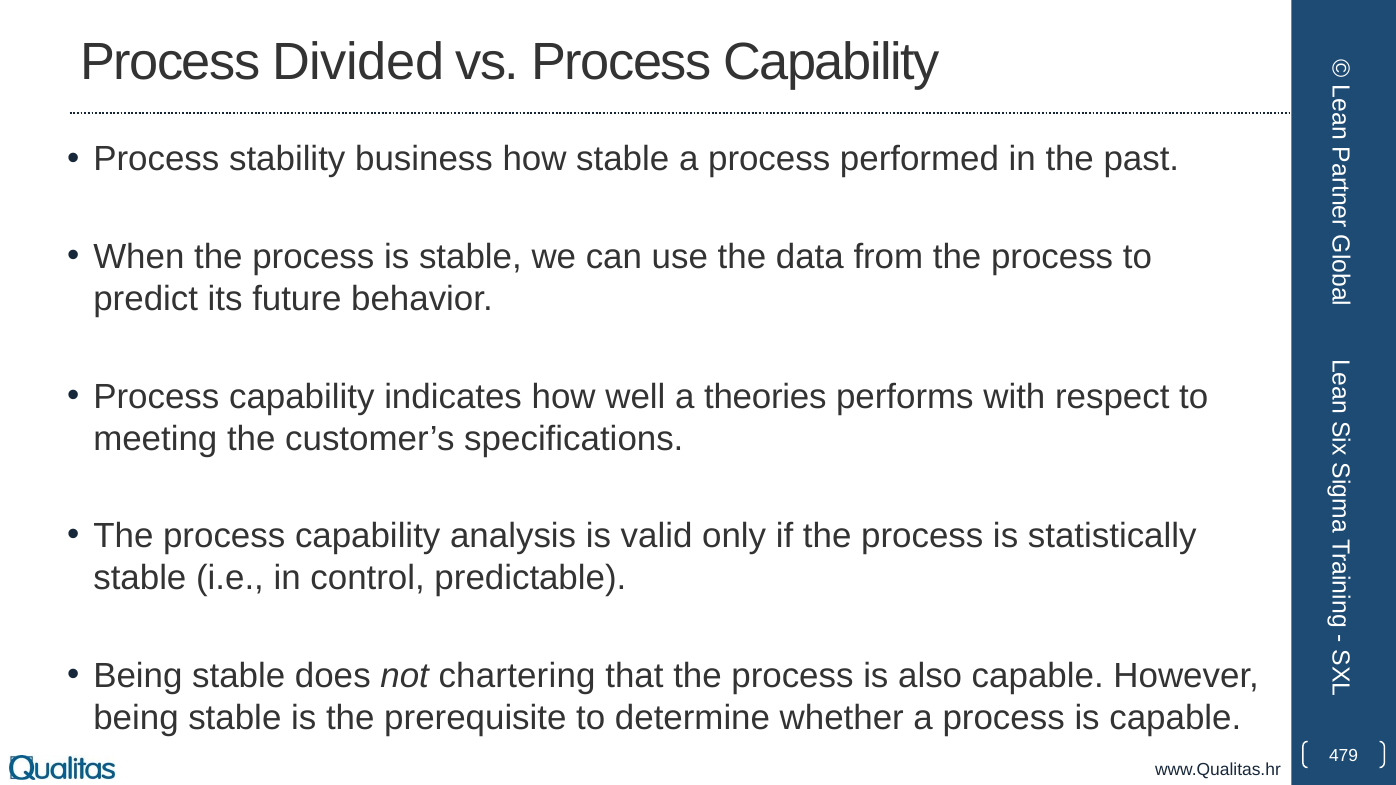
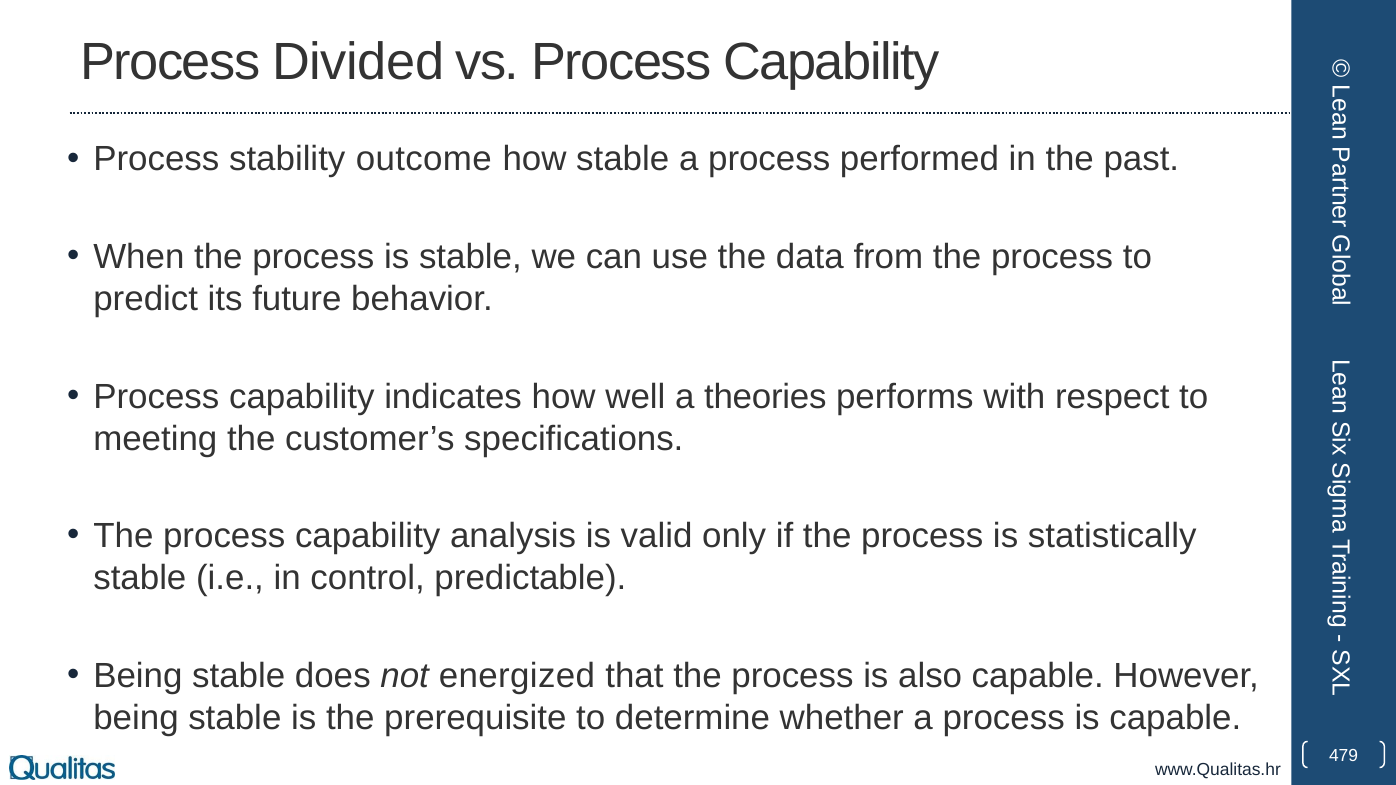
business: business -> outcome
chartering: chartering -> energized
